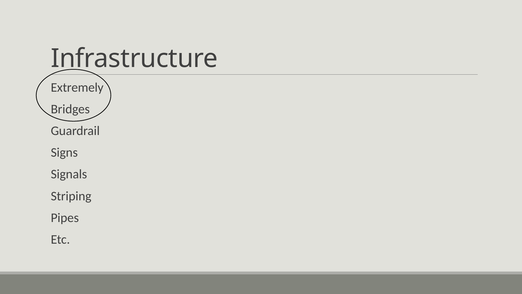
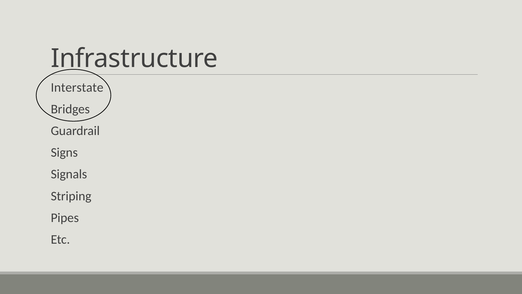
Extremely: Extremely -> Interstate
